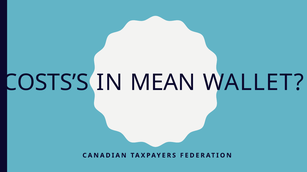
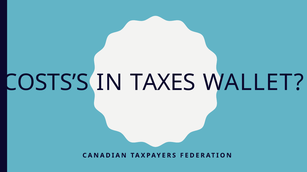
MEAN: MEAN -> TAXES
